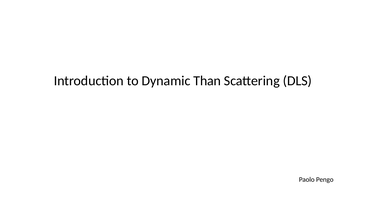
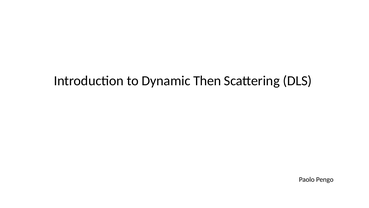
Than: Than -> Then
